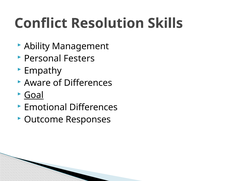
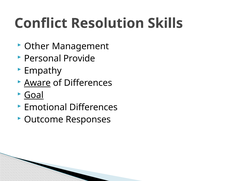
Ability: Ability -> Other
Festers: Festers -> Provide
Aware underline: none -> present
